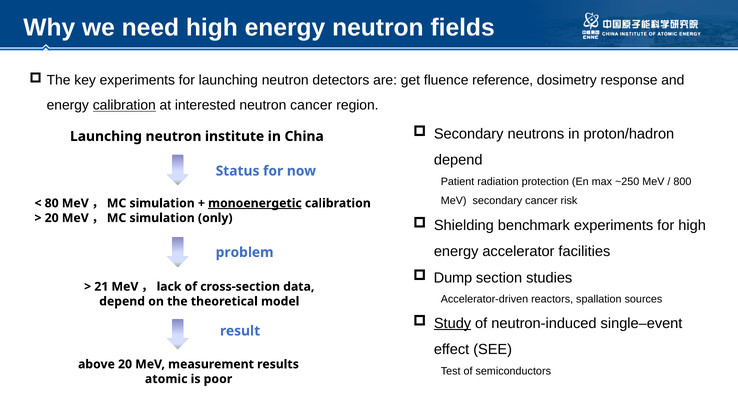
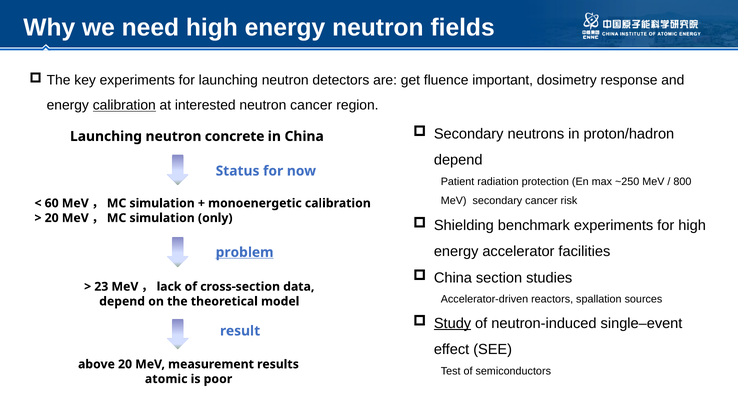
reference: reference -> important
institute: institute -> concrete
80: 80 -> 60
monoenergetic underline: present -> none
problem underline: none -> present
Dump at (453, 278): Dump -> China
21: 21 -> 23
